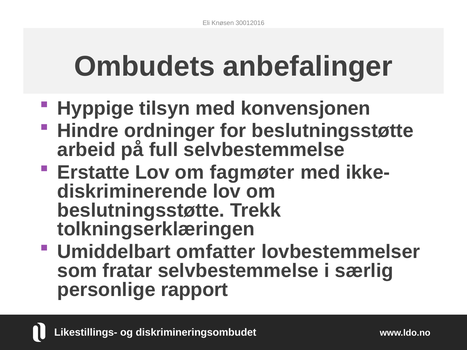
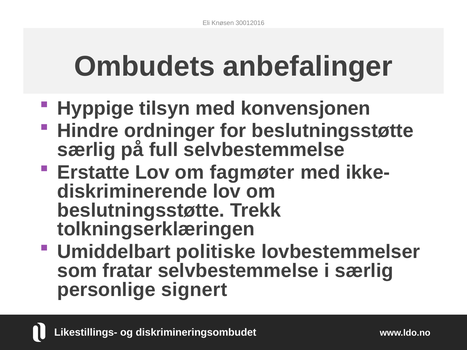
arbeid at (86, 150): arbeid -> særlig
omfatter: omfatter -> politiske
rapport: rapport -> signert
